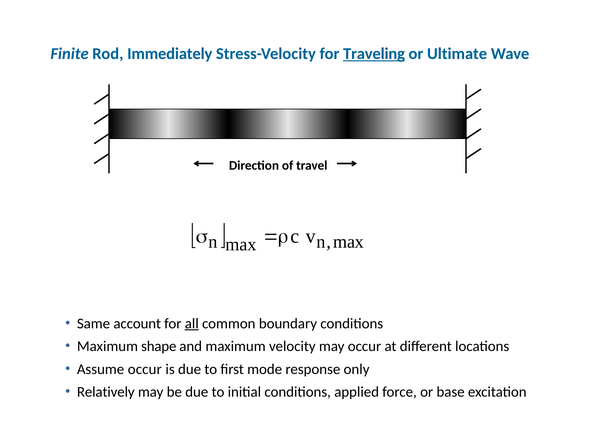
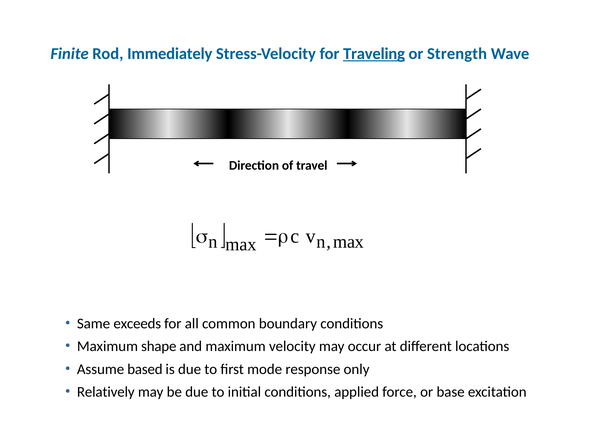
Ultimate: Ultimate -> Strength
account: account -> exceeds
all underline: present -> none
Assume occur: occur -> based
